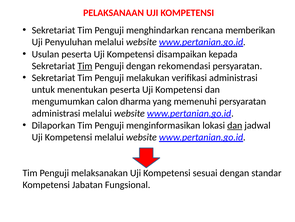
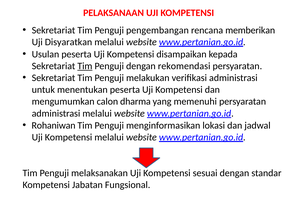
menghindarkan: menghindarkan -> pengembangan
Penyuluhan: Penyuluhan -> Disyaratkan
Dilaporkan: Dilaporkan -> Rohaniwan
dan at (235, 125) underline: present -> none
